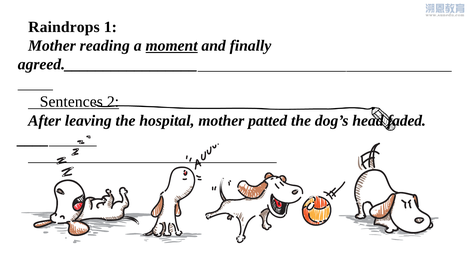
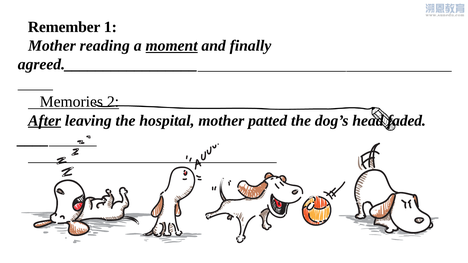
Raindrops: Raindrops -> Remember
Sentences: Sentences -> Memories
After underline: none -> present
